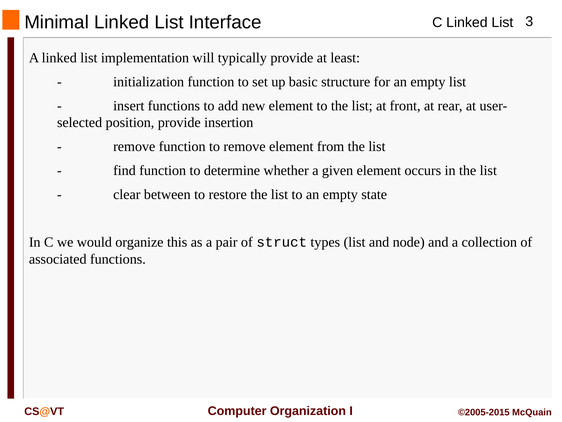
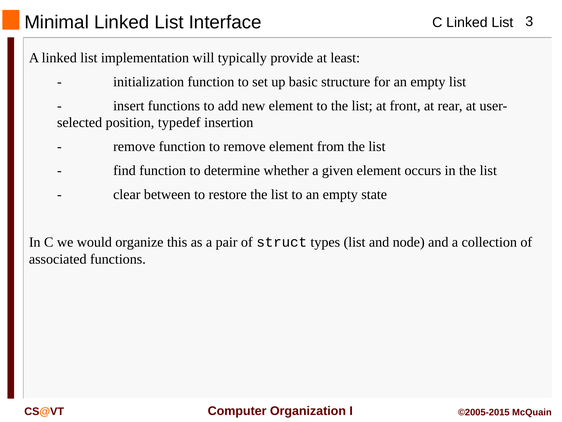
position provide: provide -> typedef
